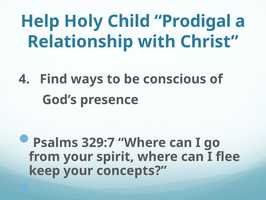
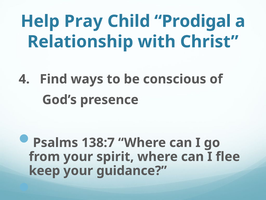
Holy: Holy -> Pray
329:7: 329:7 -> 138:7
concepts: concepts -> guidance
